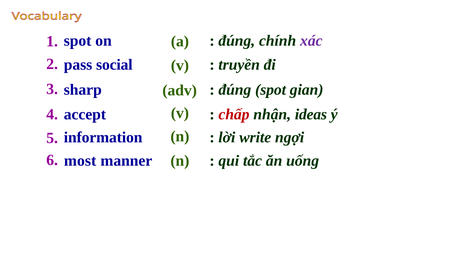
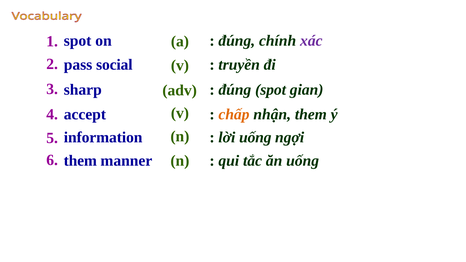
chấp colour: red -> orange
nhận ideas: ideas -> them
lời write: write -> uống
most at (80, 161): most -> them
